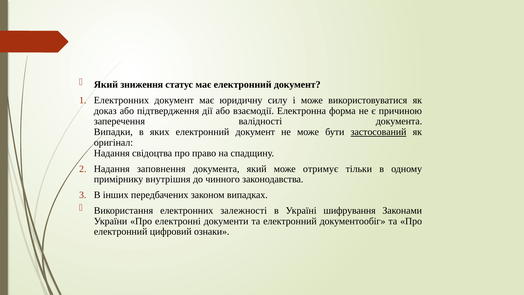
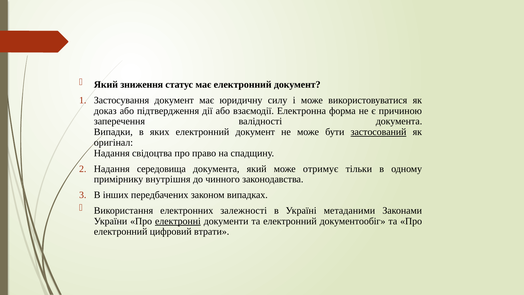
Електронних at (121, 100): Електронних -> Застосування
заповнення: заповнення -> середовища
шифрування: шифрування -> метаданими
електронні underline: none -> present
ознаки: ознаки -> втрати
